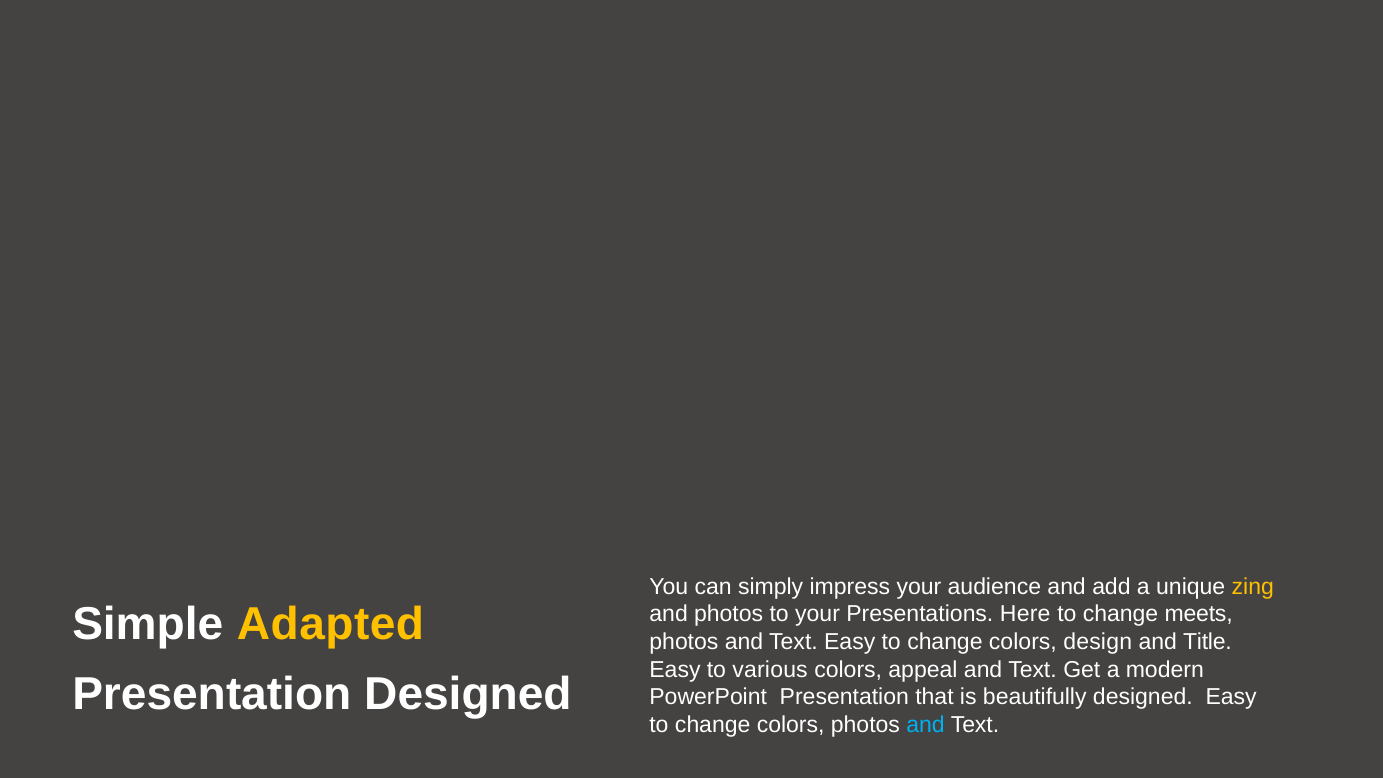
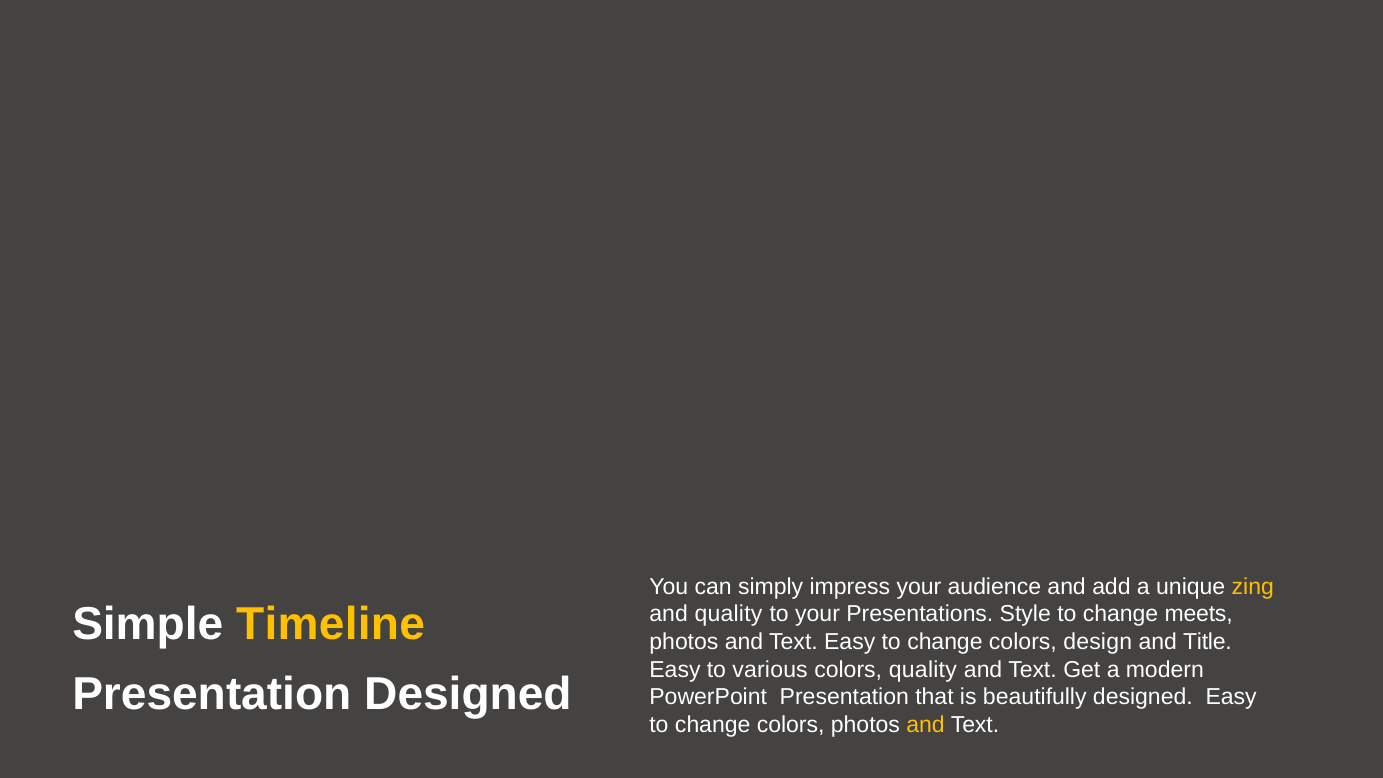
Adapted: Adapted -> Timeline
and photos: photos -> quality
Here: Here -> Style
colors appeal: appeal -> quality
and at (926, 725) colour: light blue -> yellow
